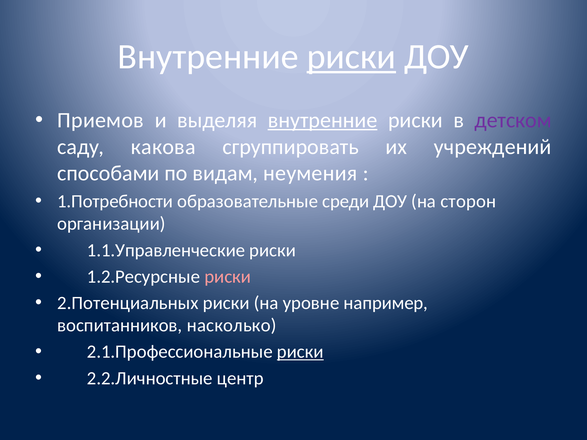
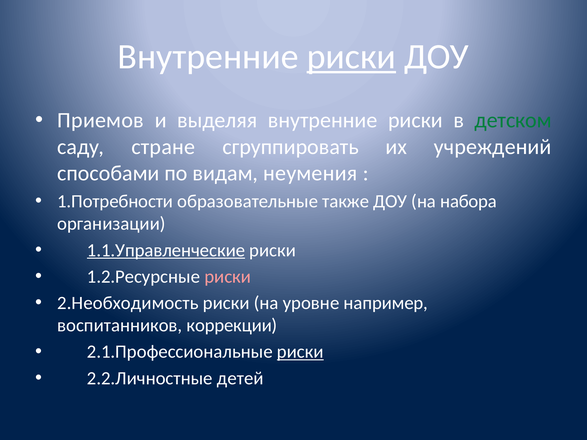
внутренние at (323, 120) underline: present -> none
детском colour: purple -> green
какова: какова -> стране
среди: среди -> также
сторон: сторон -> набора
1.1.Управленческие underline: none -> present
2.Потенциальных: 2.Потенциальных -> 2.Необходимость
насколько: насколько -> коррекции
центр: центр -> детей
